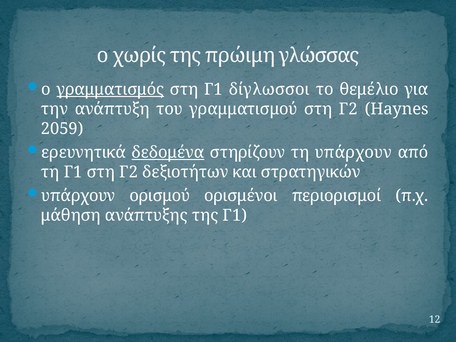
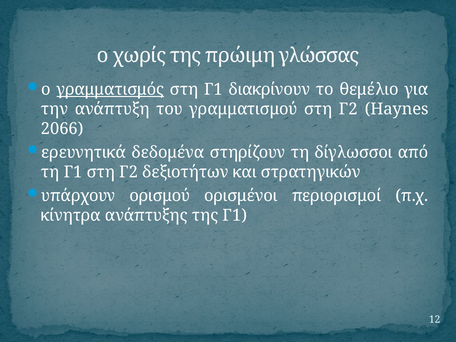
δίγλωσσοι: δίγλωσσοι -> διακρίνουν
2059: 2059 -> 2066
δεδομένα underline: present -> none
τη υπάρχουν: υπάρχουν -> δίγλωσσοι
μάθηση: μάθηση -> κίνητρα
